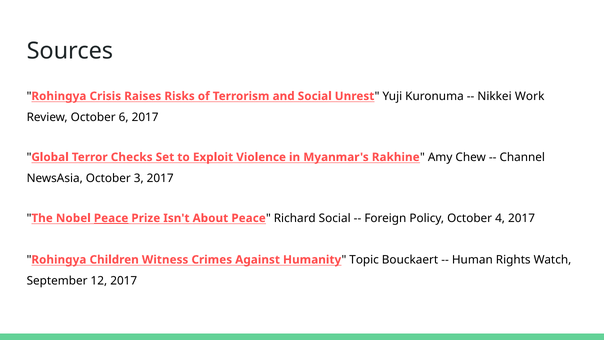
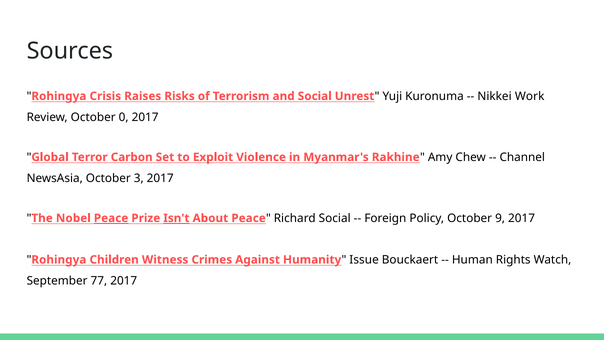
6: 6 -> 0
Checks: Checks -> Carbon
Isn't underline: none -> present
4: 4 -> 9
Topic: Topic -> Issue
12: 12 -> 77
